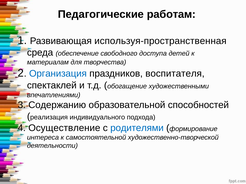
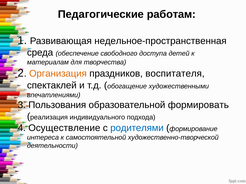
используя-пространственная: используя-пространственная -> недельное-пространственная
Организация colour: blue -> orange
Содержанию: Содержанию -> Пользования
способностей: способностей -> формировать
